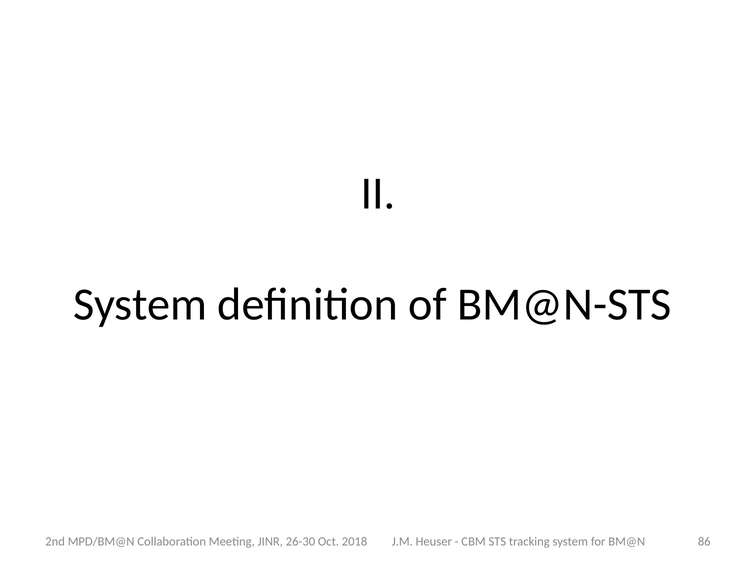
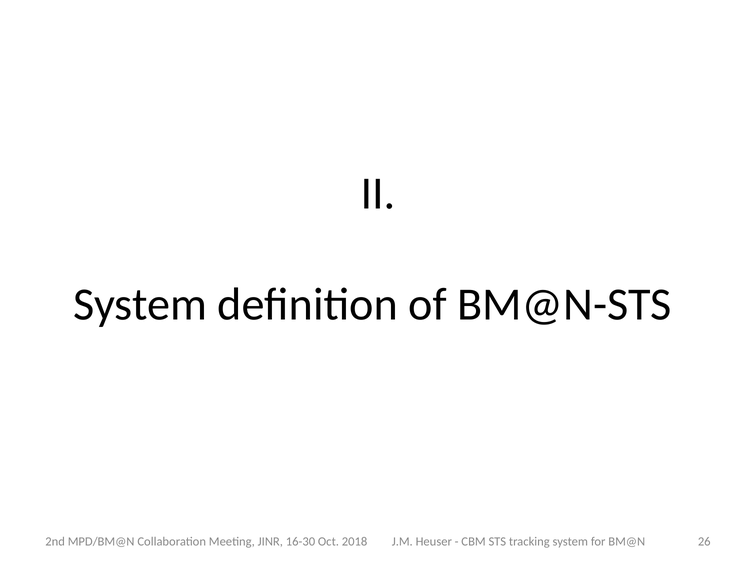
86: 86 -> 26
26-30: 26-30 -> 16-30
